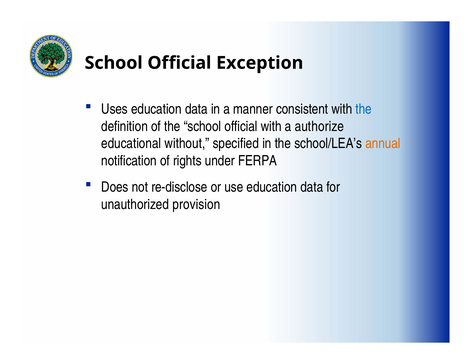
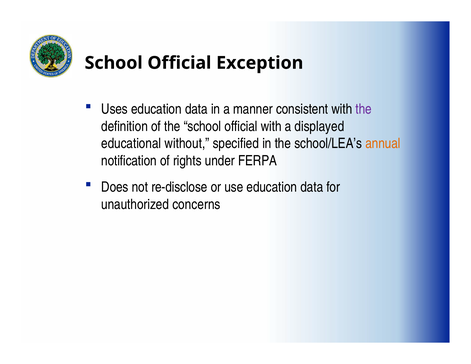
the at (364, 109) colour: blue -> purple
authorize: authorize -> displayed
provision: provision -> concerns
